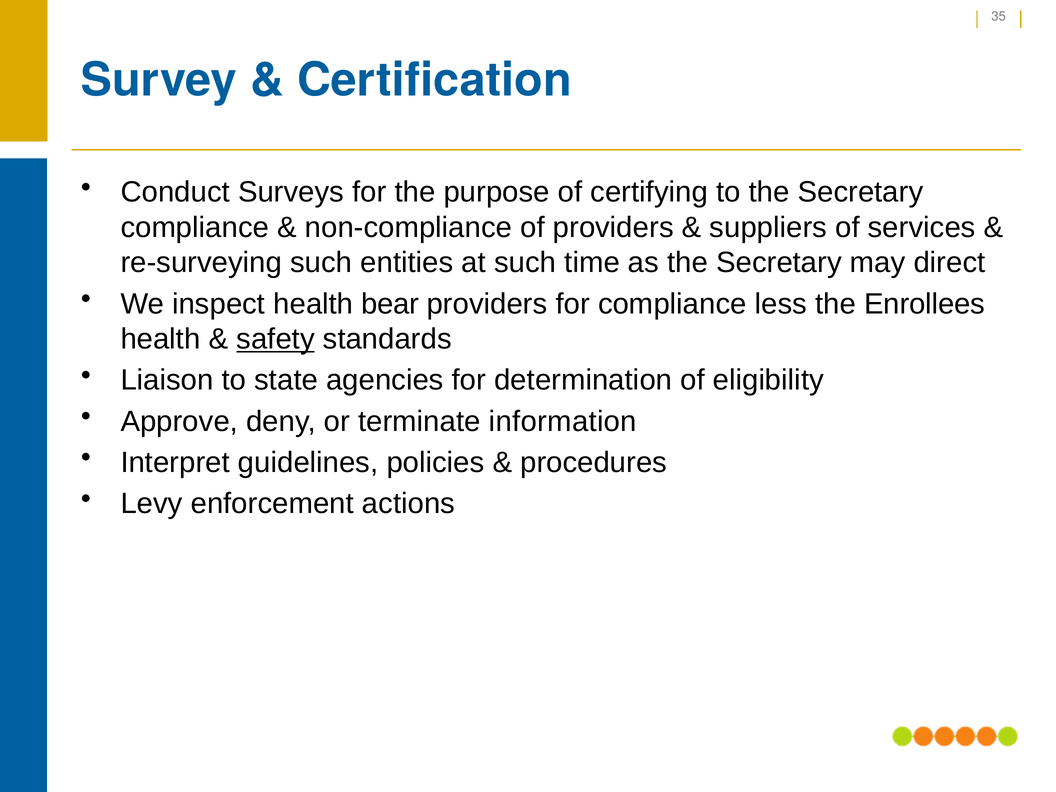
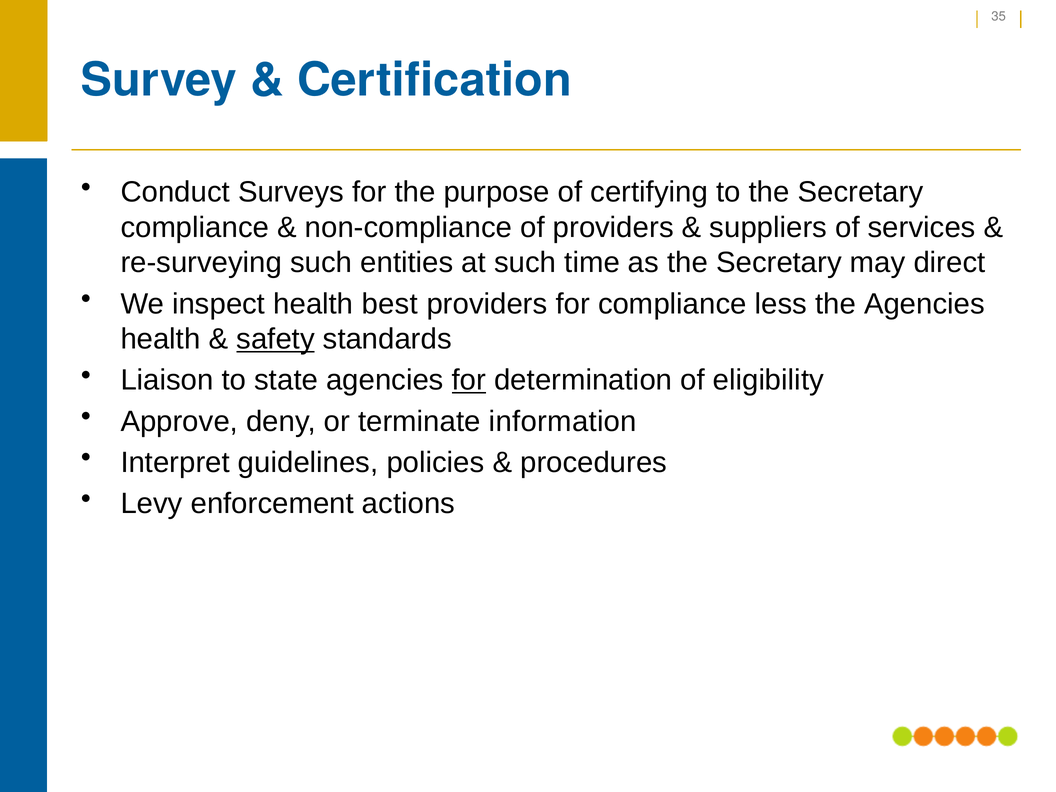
bear: bear -> best
the Enrollees: Enrollees -> Agencies
for at (469, 380) underline: none -> present
